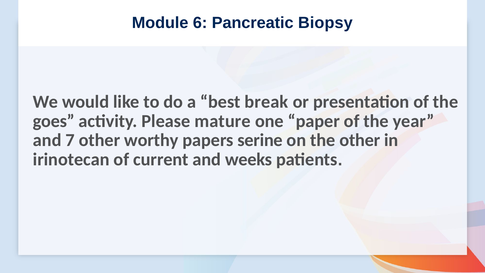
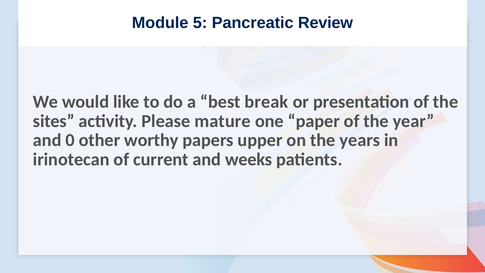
6: 6 -> 5
Biopsy: Biopsy -> Review
goes: goes -> sites
7: 7 -> 0
serine: serine -> upper
the other: other -> years
